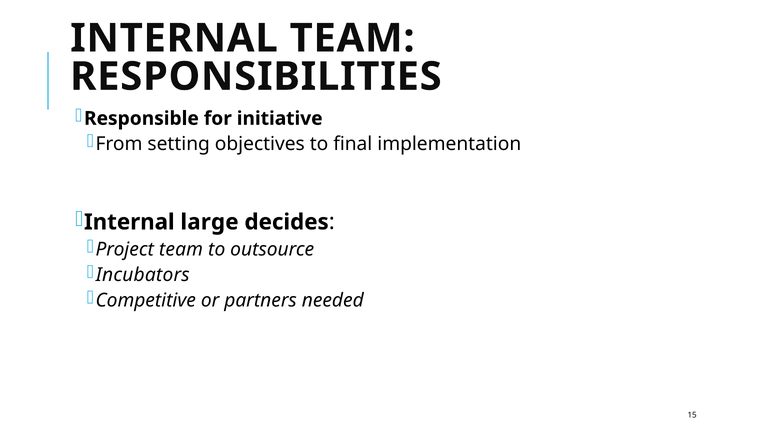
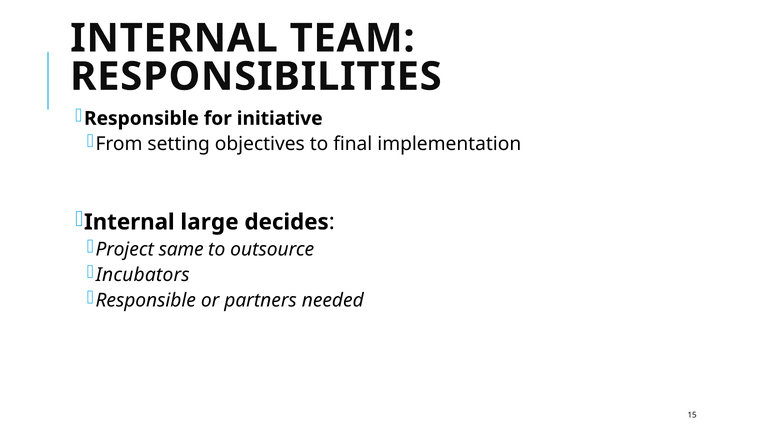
Project team: team -> same
Competitive at (146, 301): Competitive -> Responsible
